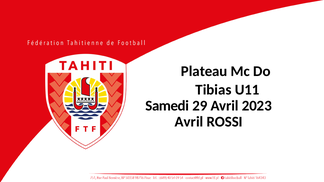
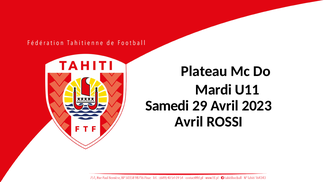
Tibias: Tibias -> Mardi
